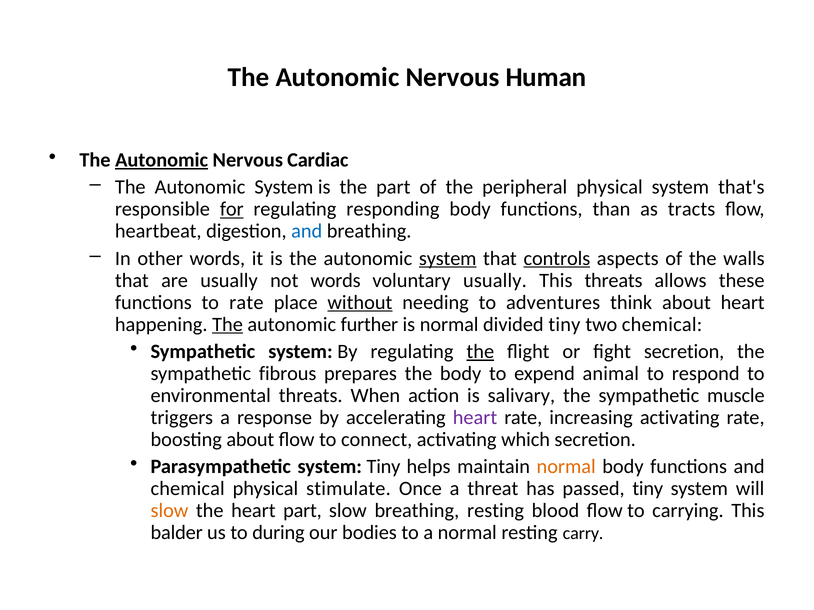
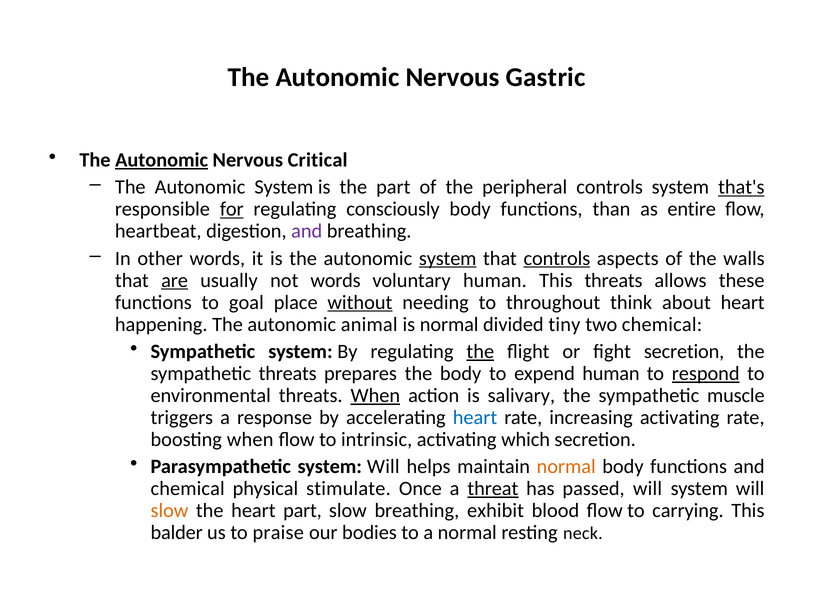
Human: Human -> Gastric
Cardiac: Cardiac -> Critical
peripheral physical: physical -> controls
that's underline: none -> present
responding: responding -> consciously
tracts: tracts -> entire
and at (307, 231) colour: blue -> purple
are underline: none -> present
voluntary usually: usually -> human
to rate: rate -> goal
adventures: adventures -> throughout
The at (228, 325) underline: present -> none
further: further -> animal
sympathetic fibrous: fibrous -> threats
expend animal: animal -> human
respond underline: none -> present
When at (375, 396) underline: none -> present
heart at (475, 418) colour: purple -> blue
boosting about: about -> when
connect: connect -> intrinsic
Parasympathetic system Tiny: Tiny -> Will
threat underline: none -> present
passed tiny: tiny -> will
breathing resting: resting -> exhibit
during: during -> praise
carry: carry -> neck
